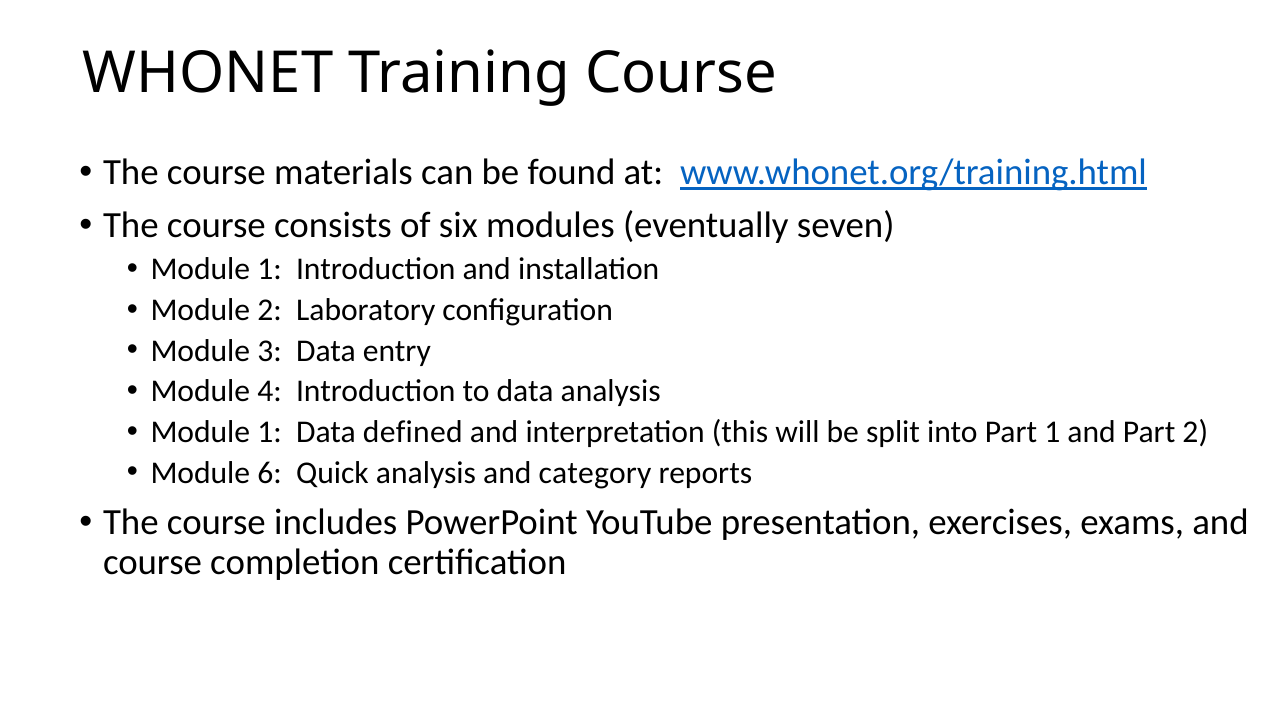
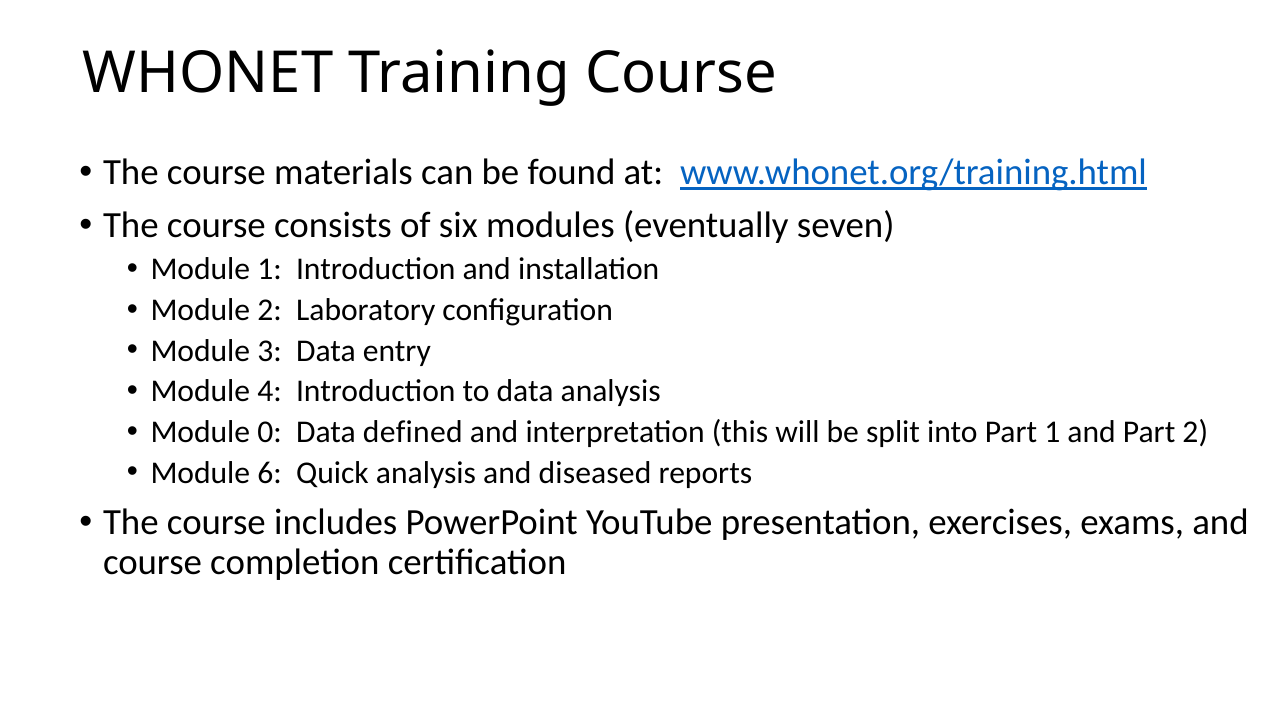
1 at (270, 432): 1 -> 0
category: category -> diseased
